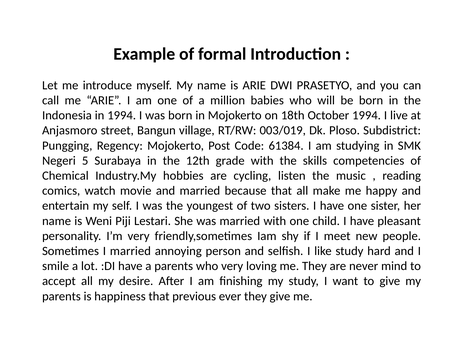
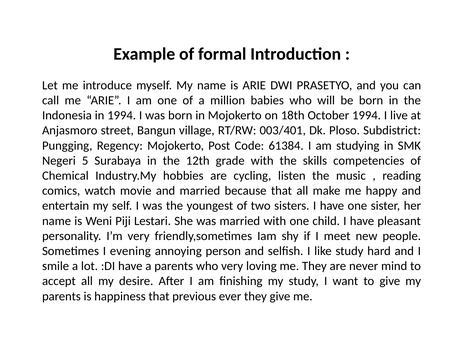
003/019: 003/019 -> 003/401
I married: married -> evening
